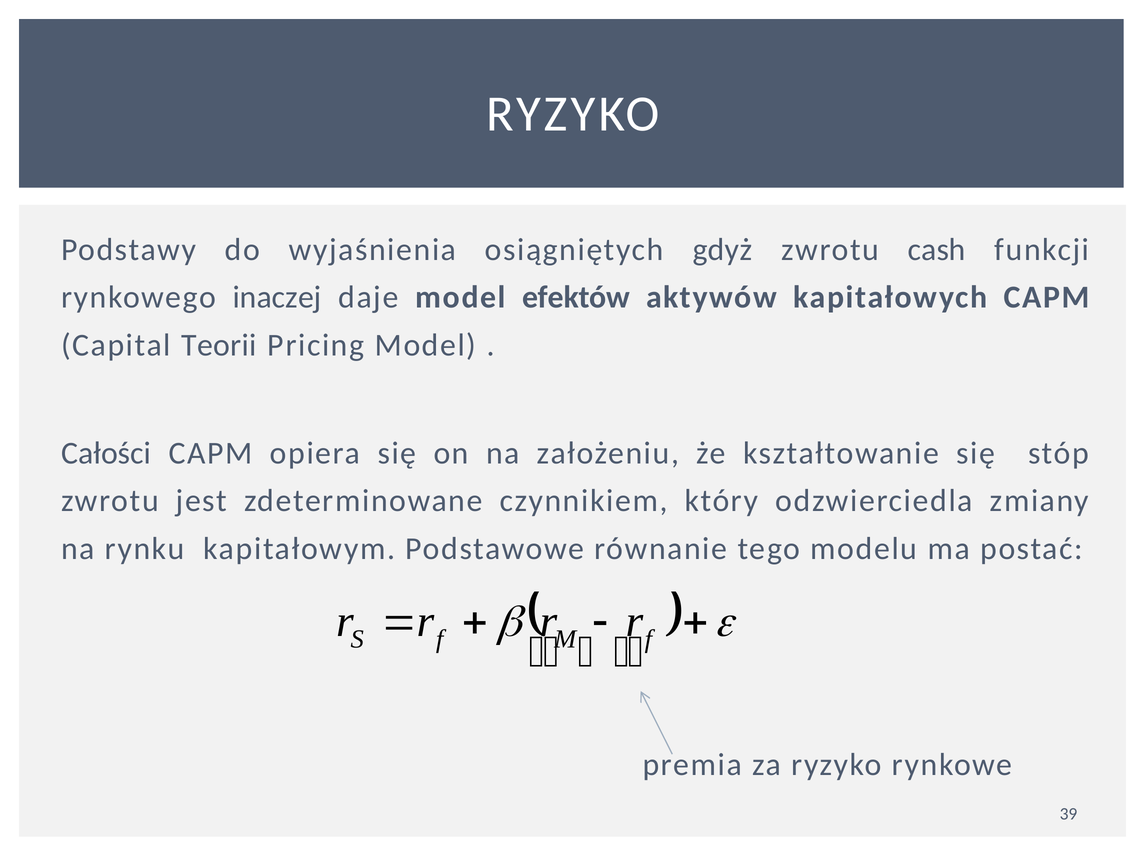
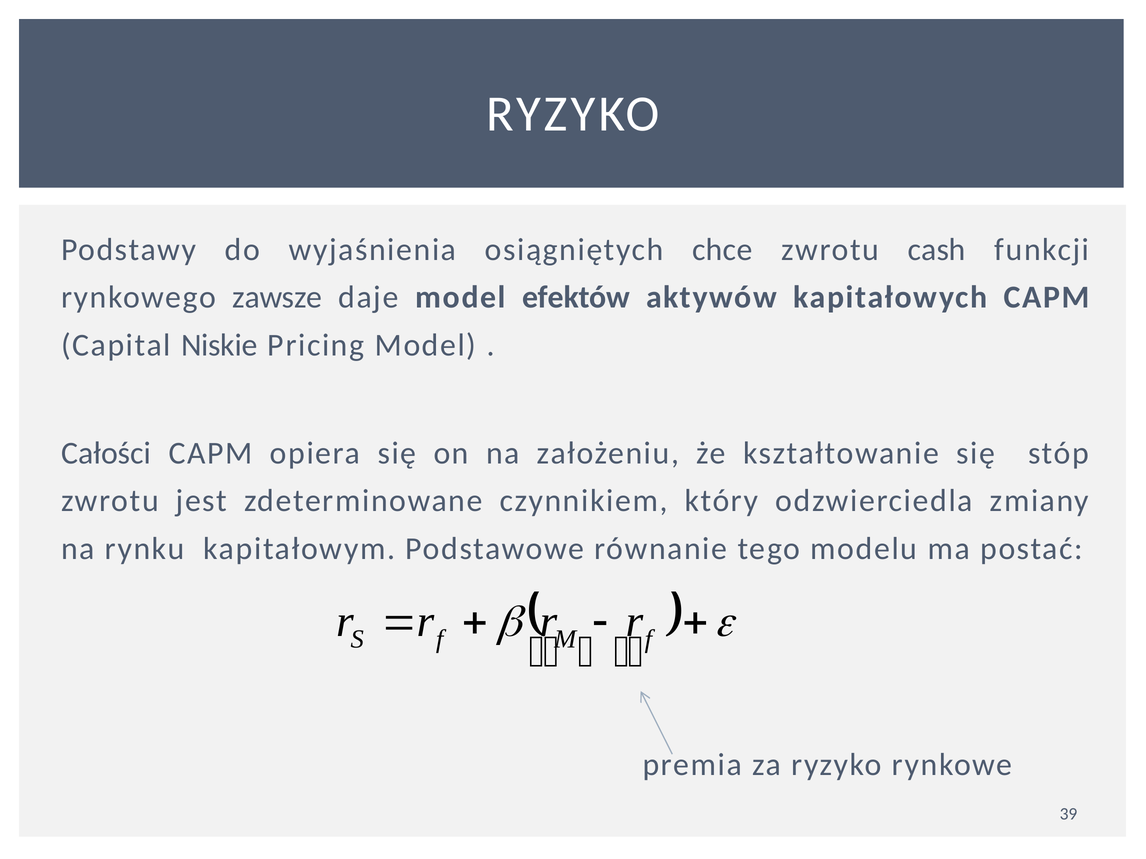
gdyż: gdyż -> chce
inaczej: inaczej -> zawsze
Teorii: Teorii -> Niskie
